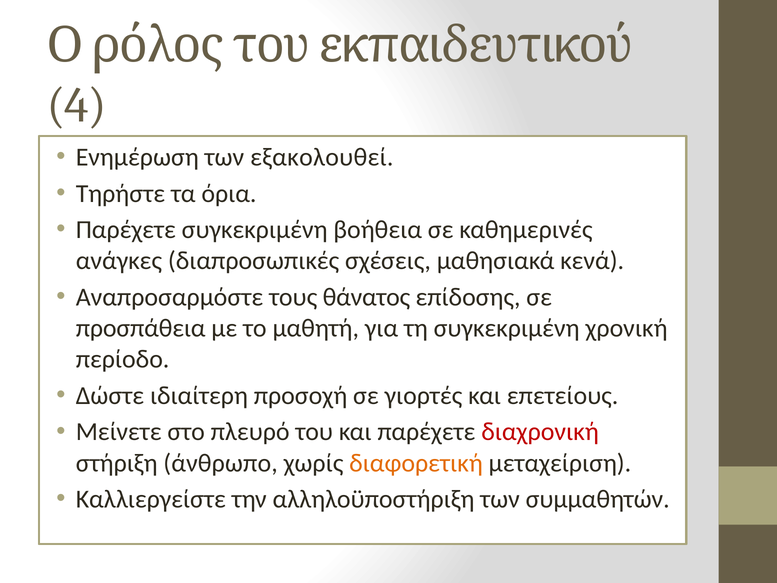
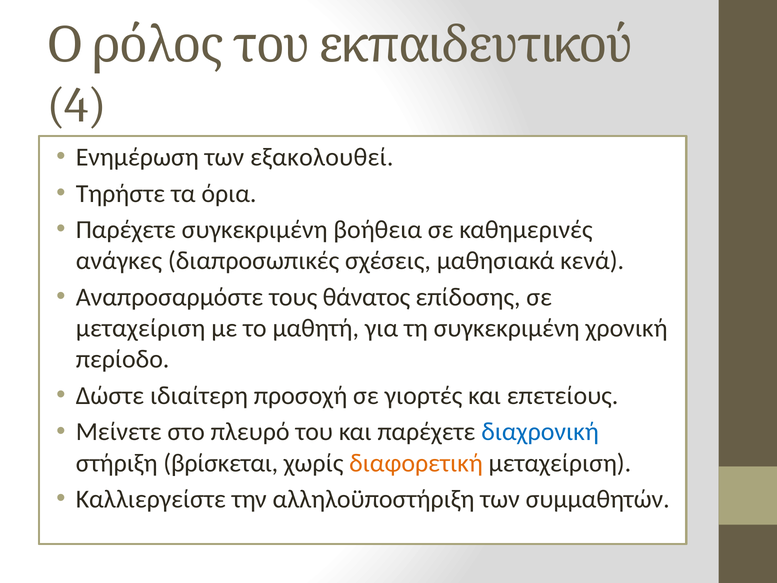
προσπάθεια at (141, 328): προσπάθεια -> μεταχείριση
διαχρονική colour: red -> blue
άνθρωπο: άνθρωπο -> βρίσκεται
